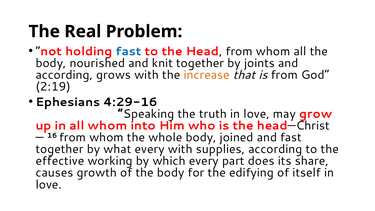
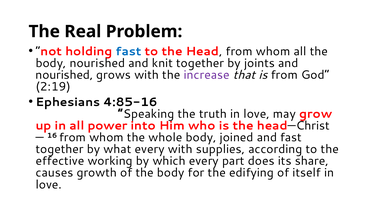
according at (64, 75): according -> nourished
increase colour: orange -> purple
4:29-16: 4:29-16 -> 4:85-16
all whom: whom -> power
